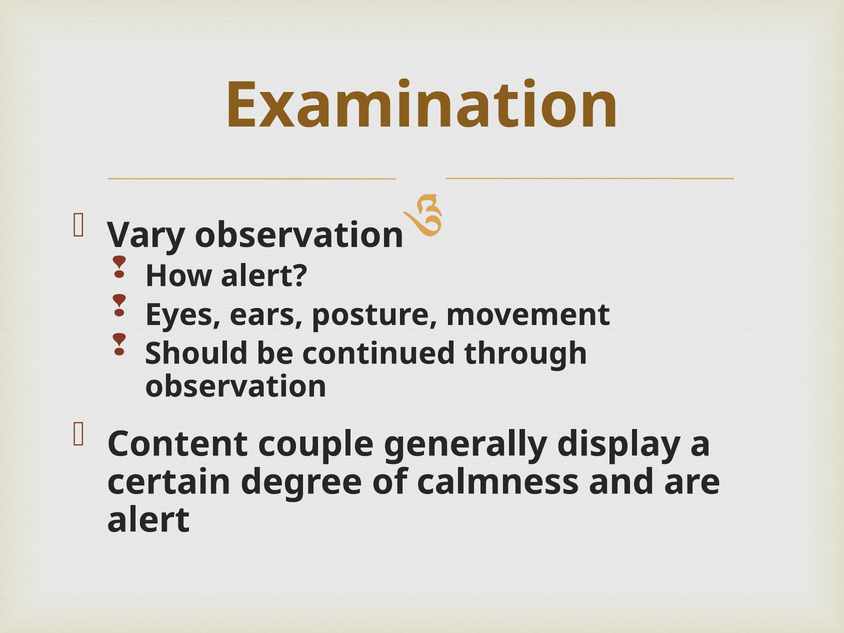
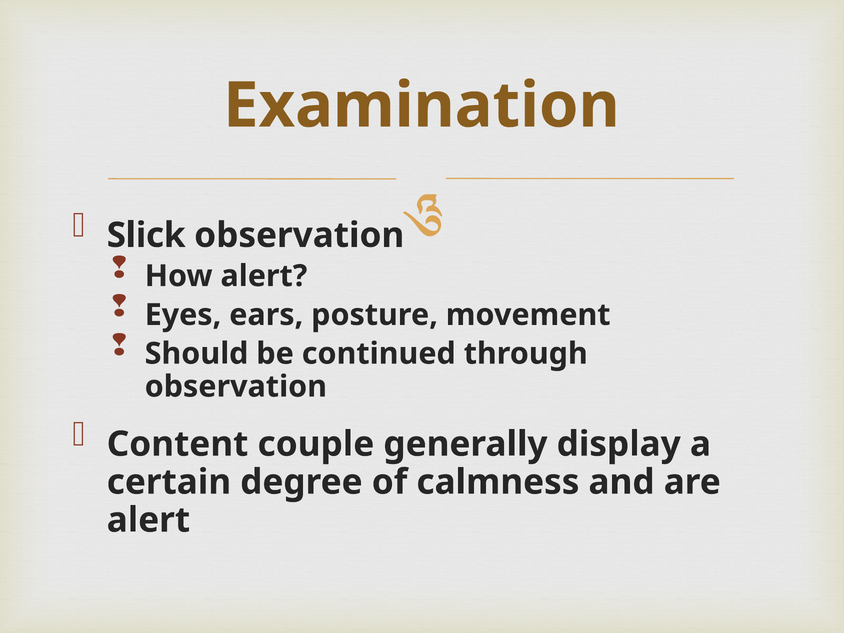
Vary: Vary -> Slick
